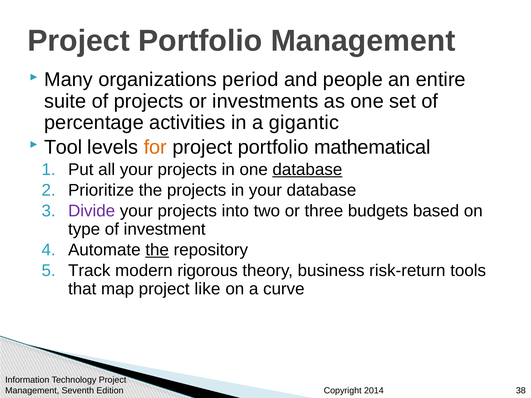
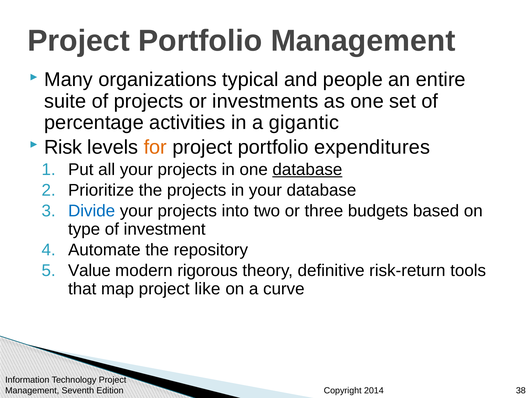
period: period -> typical
Tool: Tool -> Risk
mathematical: mathematical -> expenditures
Divide colour: purple -> blue
the at (157, 250) underline: present -> none
Track: Track -> Value
business: business -> definitive
